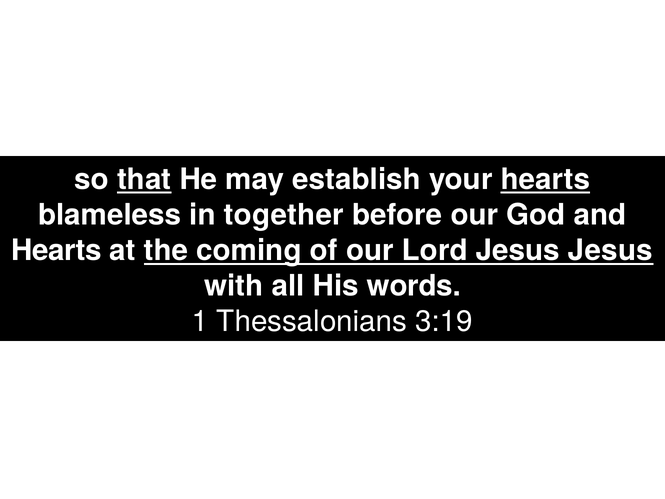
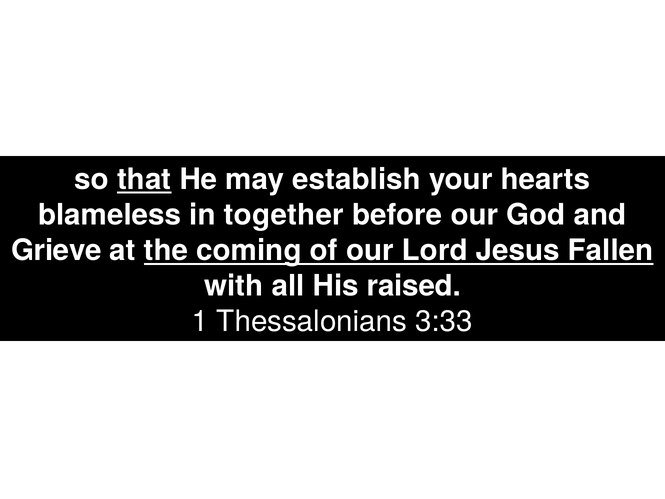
hearts at (545, 180) underline: present -> none
Hearts at (56, 251): Hearts -> Grieve
Jesus Jesus: Jesus -> Fallen
words: words -> raised
3:19: 3:19 -> 3:33
